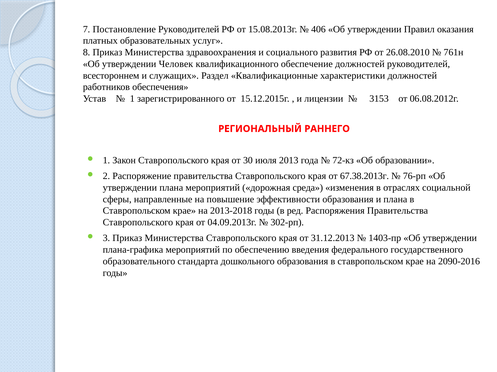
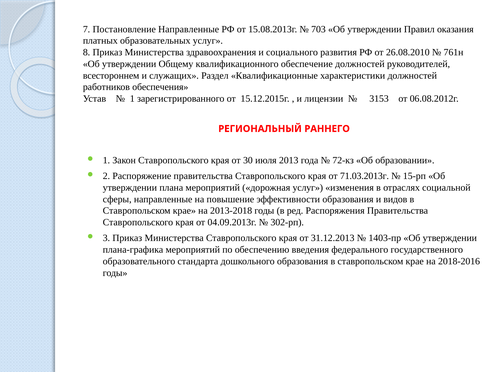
Постановление Руководителей: Руководителей -> Направленные
406: 406 -> 703
Человек: Человек -> Общему
67.38.2013г: 67.38.2013г -> 71.03.2013г
76-рп: 76-рп -> 15-рп
дорожная среда: среда -> услуг
и плана: плана -> видов
2090-2016: 2090-2016 -> 2018-2016
